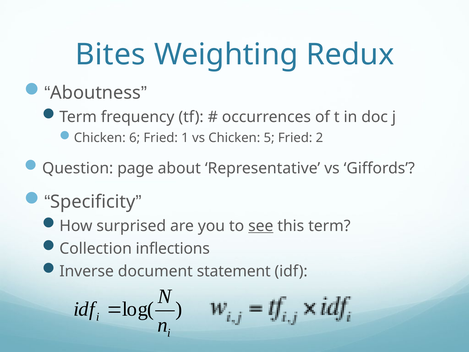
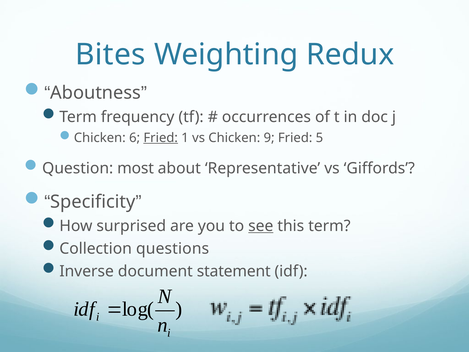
Fried at (161, 138) underline: none -> present
5: 5 -> 9
2: 2 -> 5
page: page -> most
inflections: inflections -> questions
